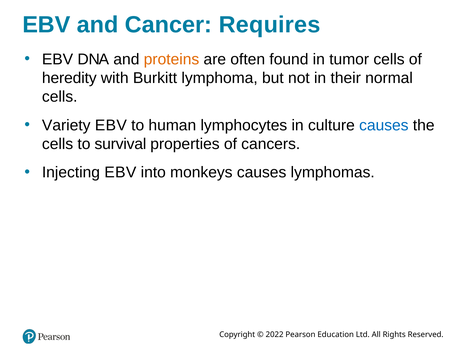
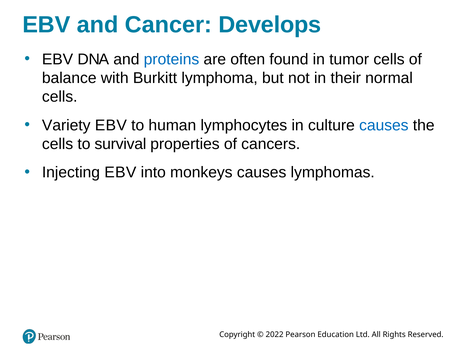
Requires: Requires -> Develops
proteins colour: orange -> blue
heredity: heredity -> balance
